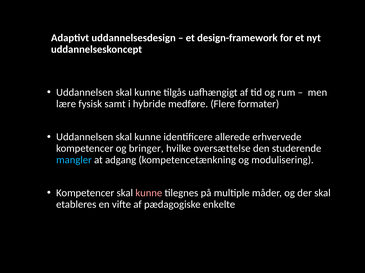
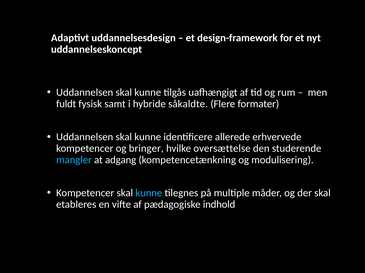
lære: lære -> fuldt
medføre: medføre -> såkaldte
kunne at (149, 193) colour: pink -> light blue
enkelte: enkelte -> indhold
